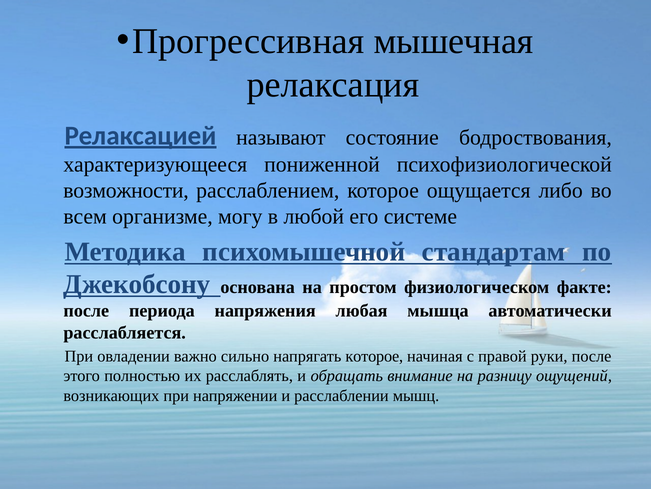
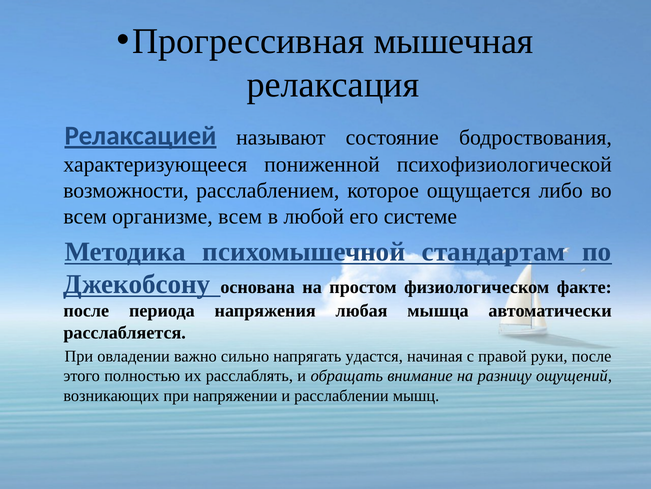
организме могу: могу -> всем
напрягать которое: которое -> удастся
